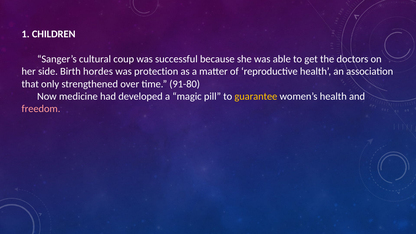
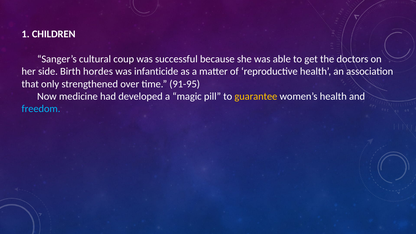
protection: protection -> infanticide
91-80: 91-80 -> 91-95
freedom colour: pink -> light blue
